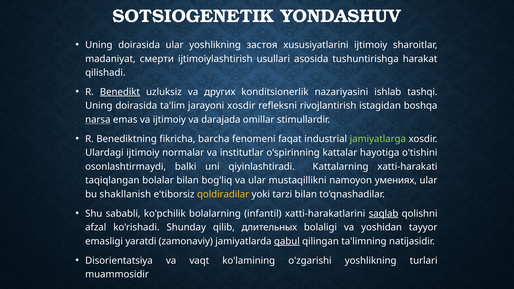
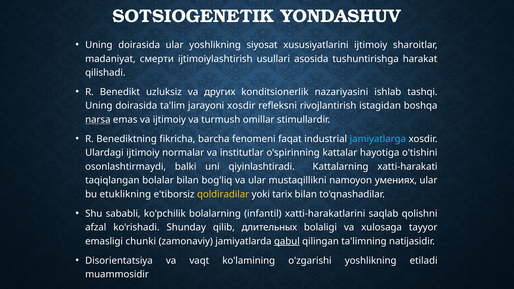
застоя: застоя -> siyosat
Benedikt underline: present -> none
darajada: darajada -> turmush
jamiyatlarga colour: light green -> light blue
shakllanish: shakllanish -> etuklikning
tarzi: tarzi -> tarix
saqlab underline: present -> none
yoshidan: yoshidan -> xulosaga
yaratdi: yaratdi -> chunki
turlari: turlari -> etiladi
